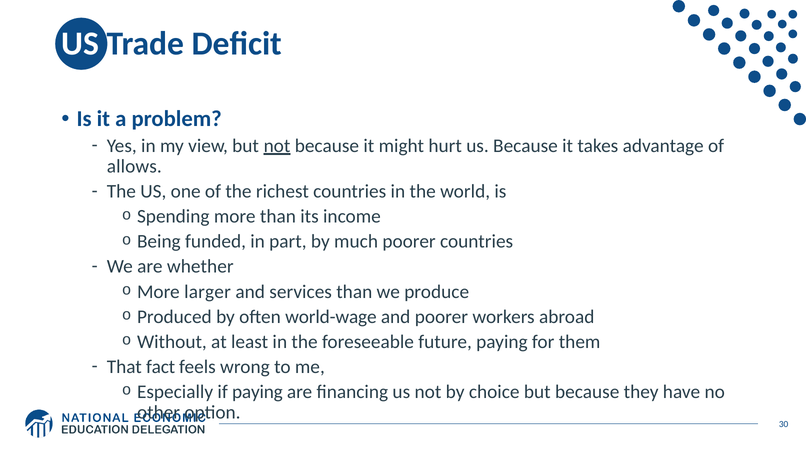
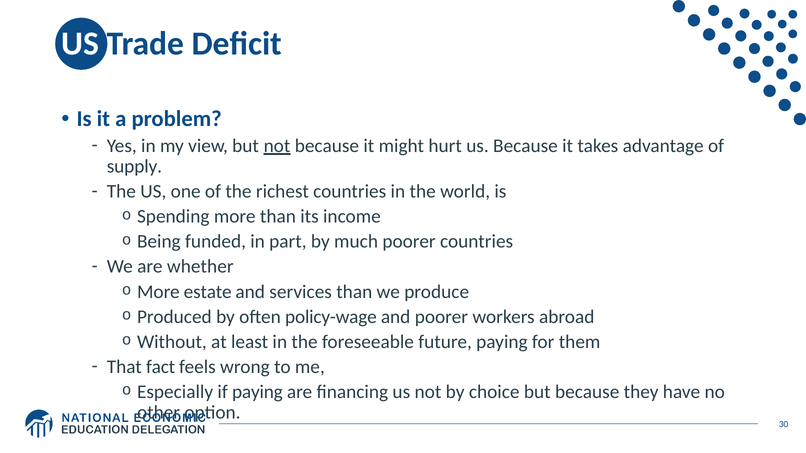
allows: allows -> supply
larger: larger -> estate
world-wage: world-wage -> policy-wage
